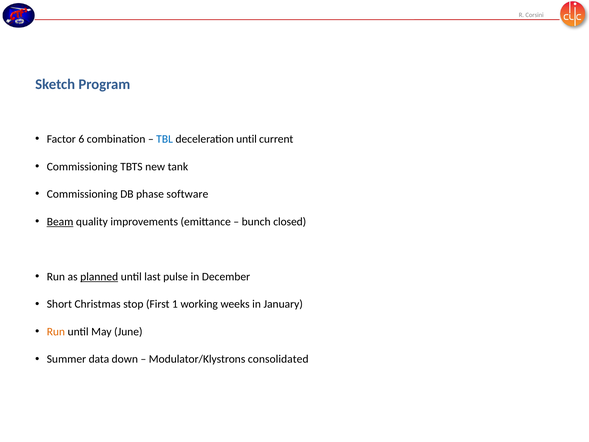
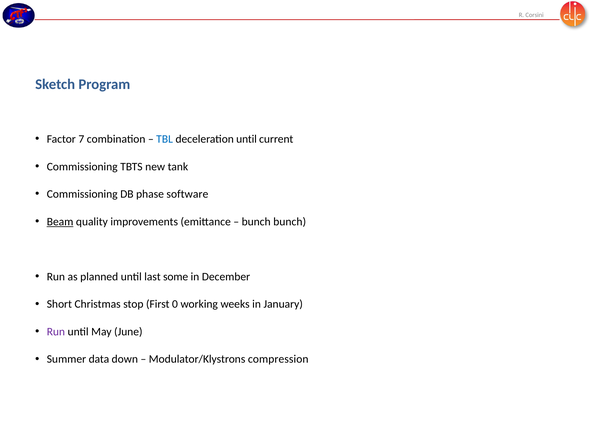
6: 6 -> 7
bunch closed: closed -> bunch
planned underline: present -> none
pulse: pulse -> some
1: 1 -> 0
Run at (56, 332) colour: orange -> purple
consolidated: consolidated -> compression
